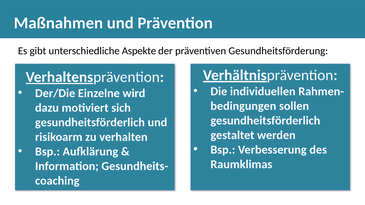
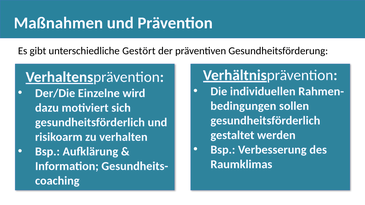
Aspekte: Aspekte -> Gestört
